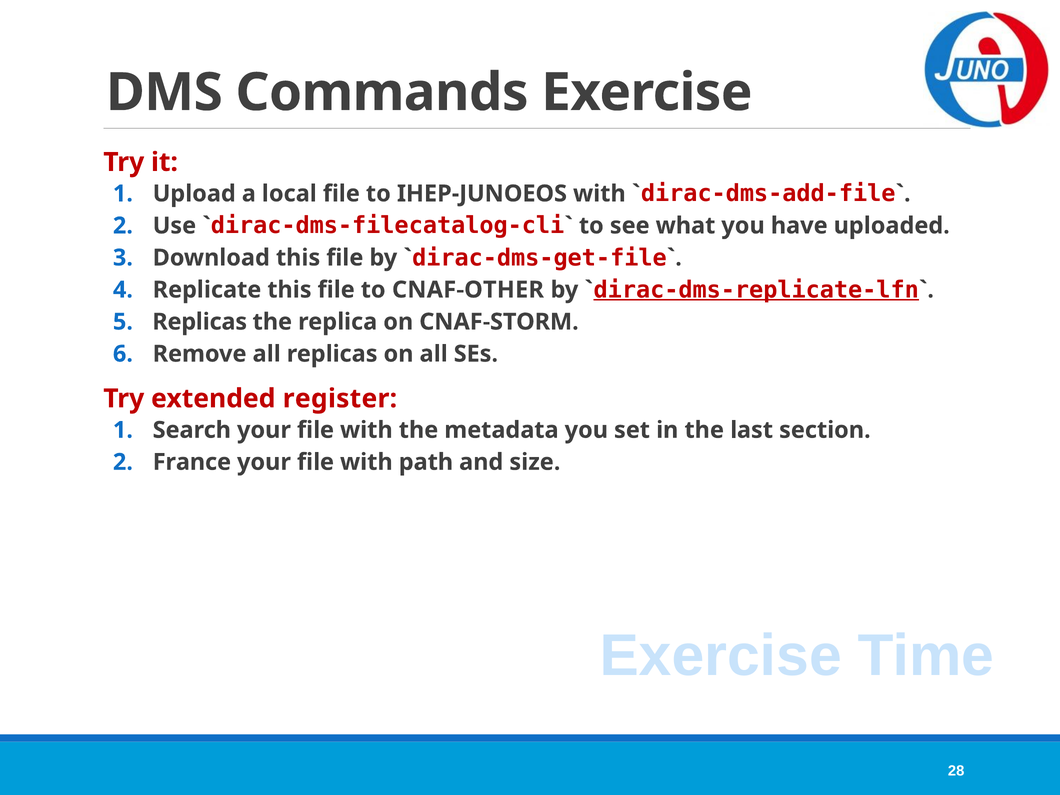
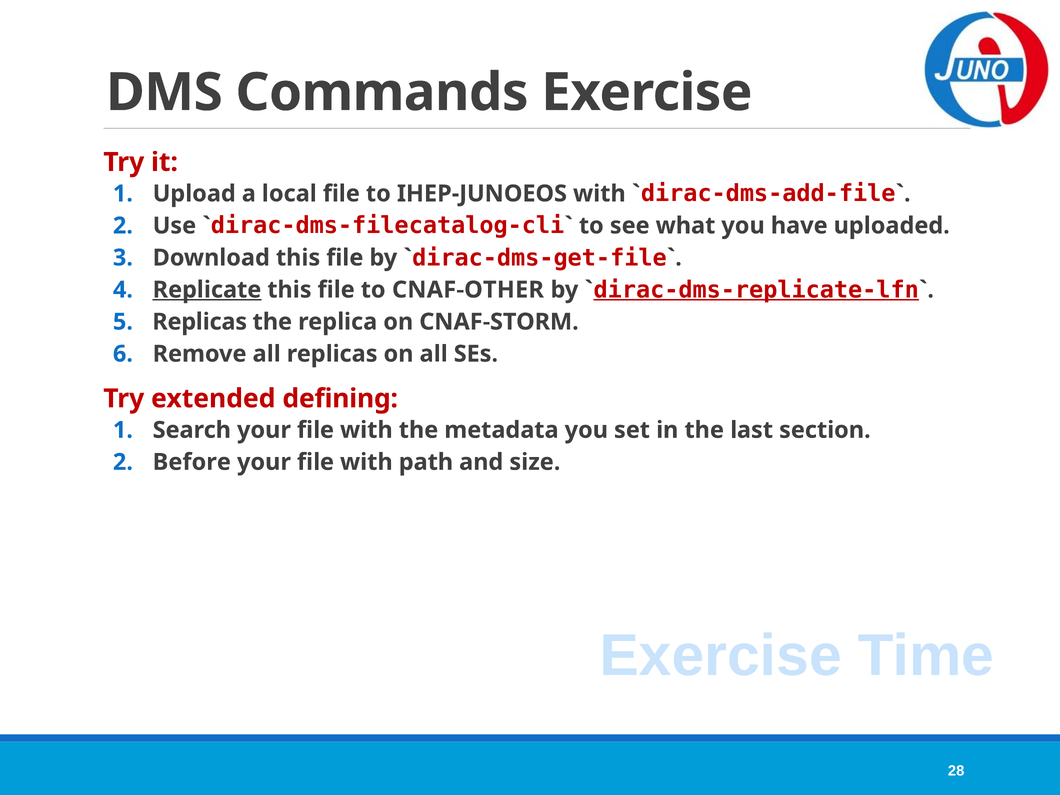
Replicate underline: none -> present
register: register -> defining
France: France -> Before
